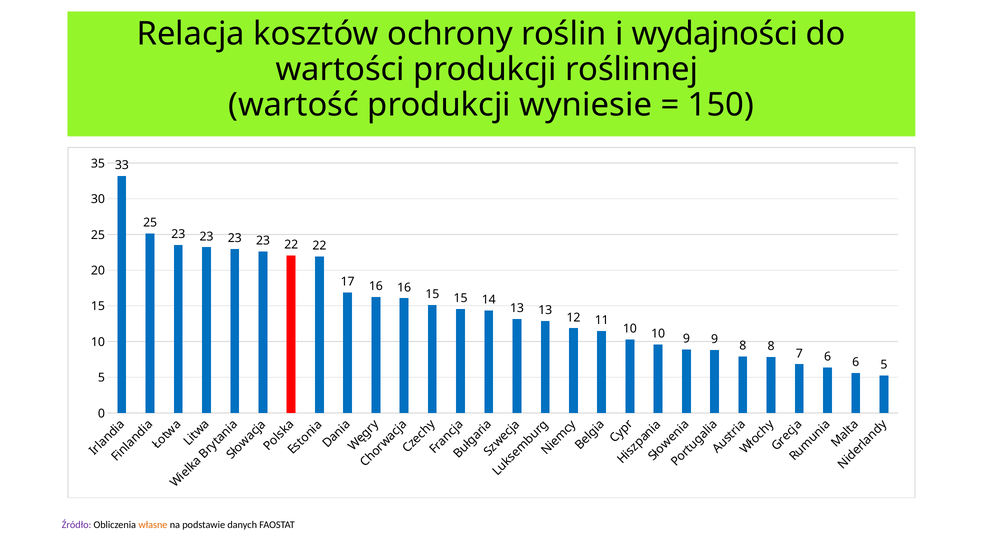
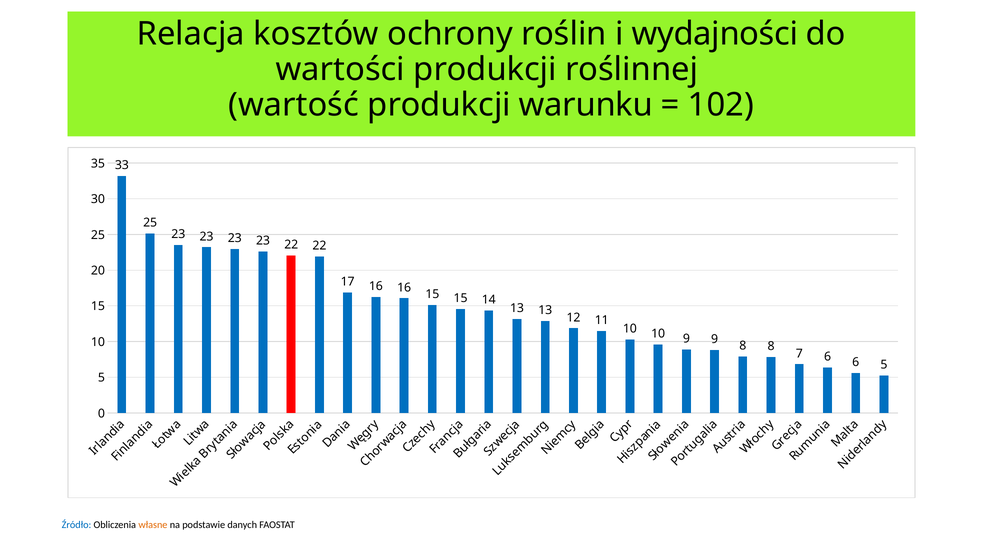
wyniesie: wyniesie -> warunku
150: 150 -> 102
Źródło colour: purple -> blue
